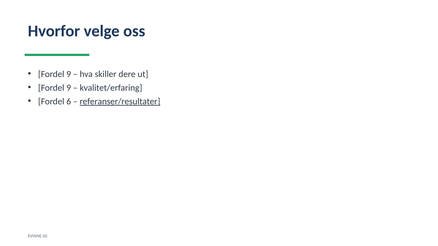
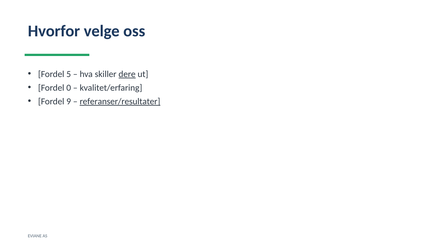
9 at (69, 74): 9 -> 5
dere underline: none -> present
9 at (69, 88): 9 -> 0
6: 6 -> 9
